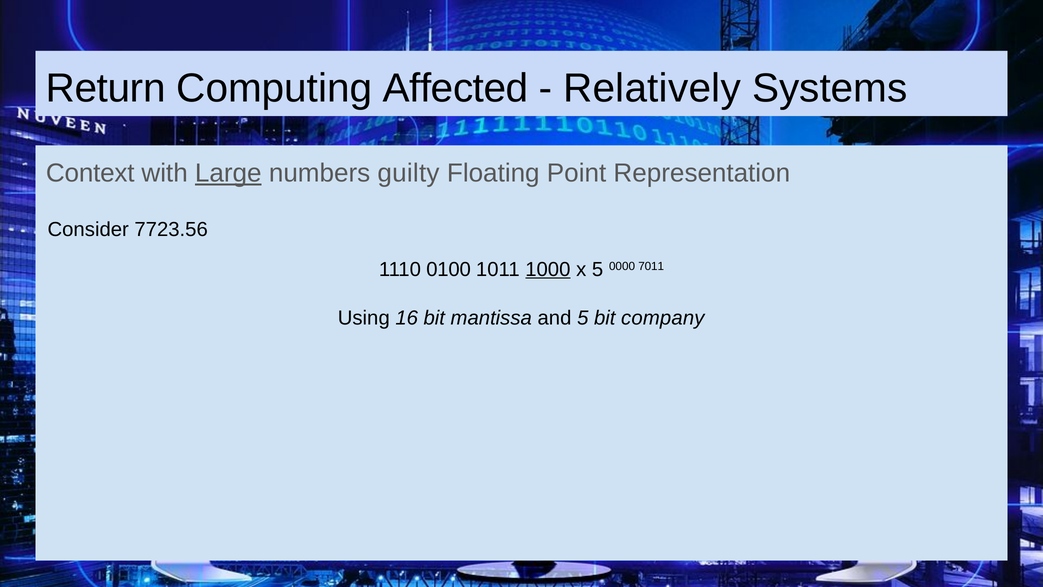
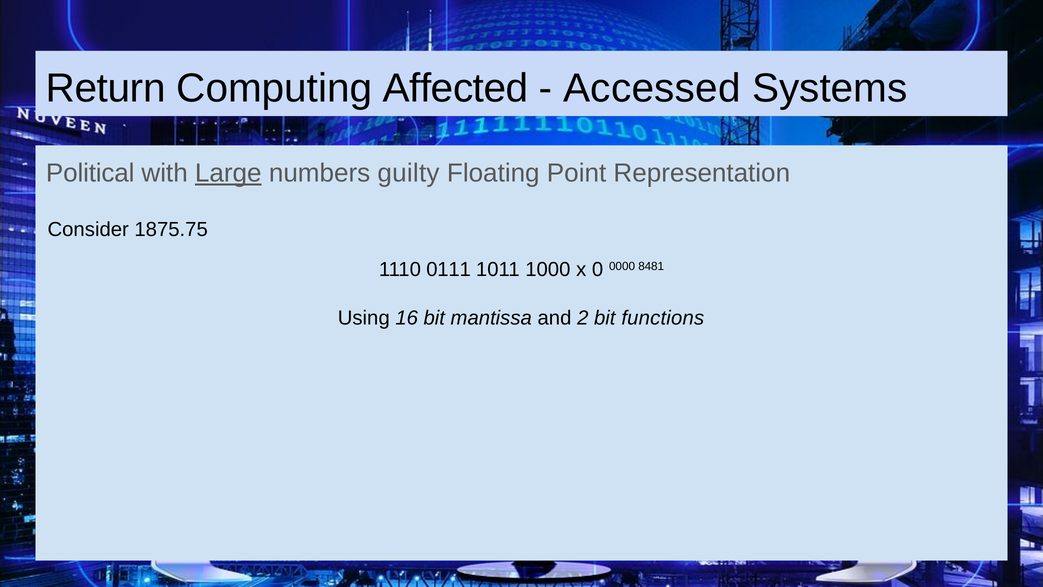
Relatively: Relatively -> Accessed
Context: Context -> Political
7723.56: 7723.56 -> 1875.75
0100: 0100 -> 0111
1000 underline: present -> none
x 5: 5 -> 0
7011: 7011 -> 8481
and 5: 5 -> 2
company: company -> functions
